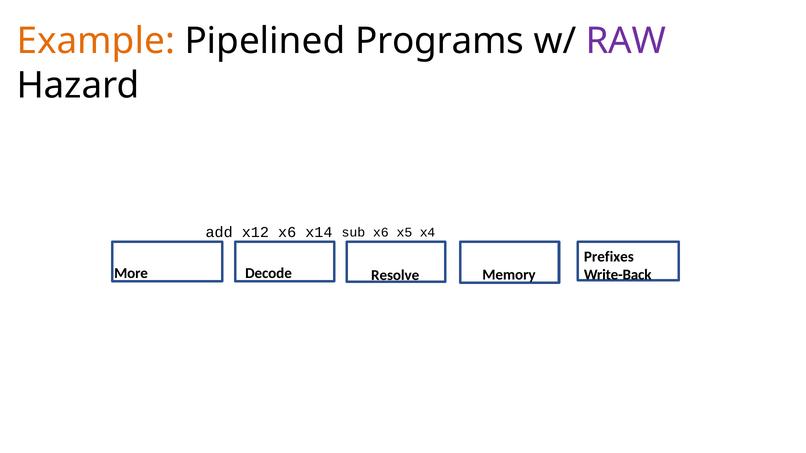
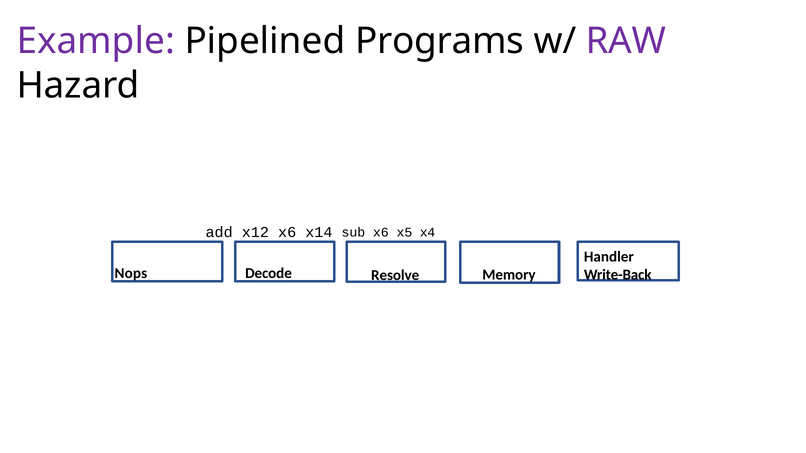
Example colour: orange -> purple
Prefixes: Prefixes -> Handler
More: More -> Nops
